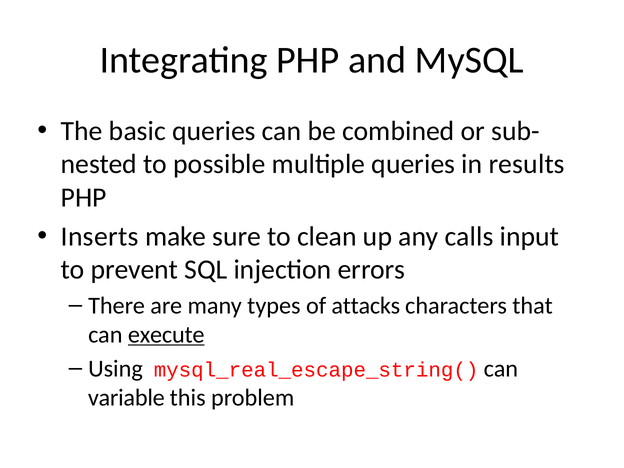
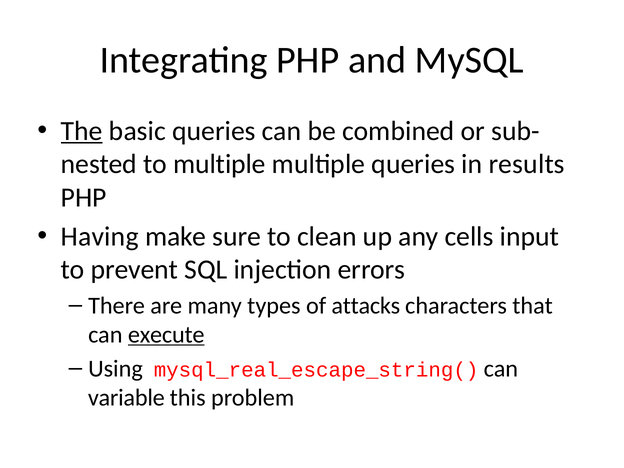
The underline: none -> present
to possible: possible -> multiple
Inserts: Inserts -> Having
calls: calls -> cells
